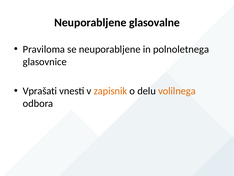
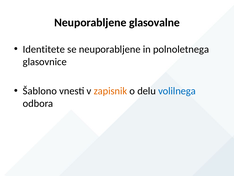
Praviloma: Praviloma -> Identitete
Vprašati: Vprašati -> Šablono
volilnega colour: orange -> blue
